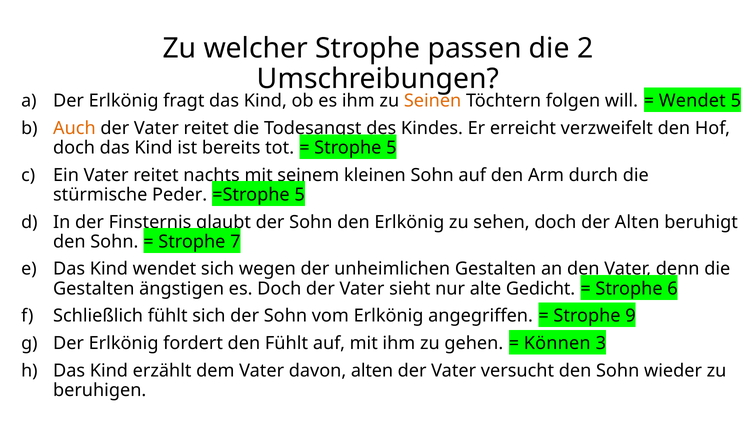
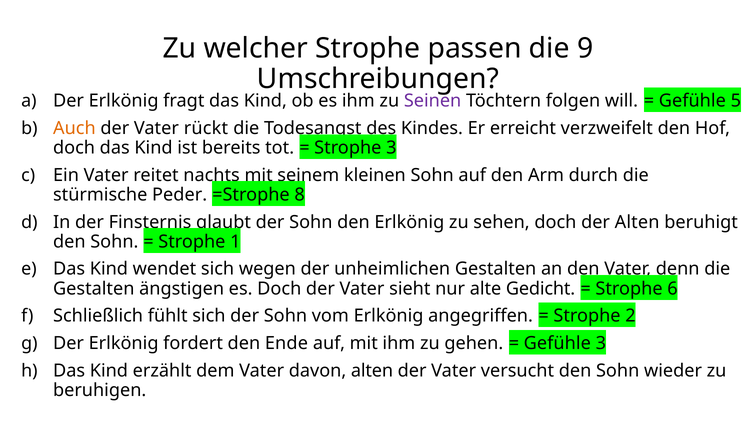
2: 2 -> 9
Seinen colour: orange -> purple
Wendet at (692, 101): Wendet -> Gefühle
der Vater reitet: reitet -> rückt
Strophe 5: 5 -> 3
=Strophe 5: 5 -> 8
7: 7 -> 1
9: 9 -> 2
den Fühlt: Fühlt -> Ende
Können at (557, 344): Können -> Gefühle
